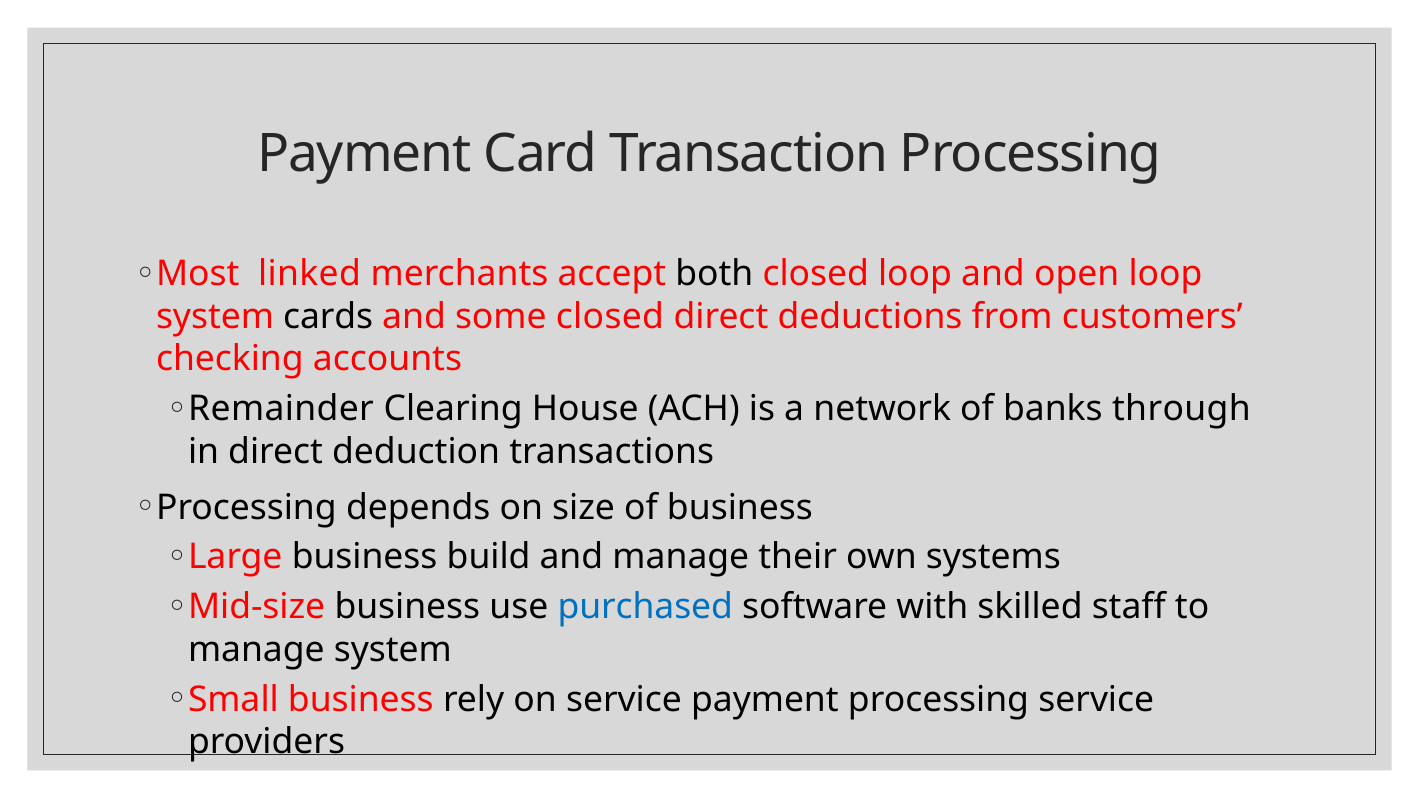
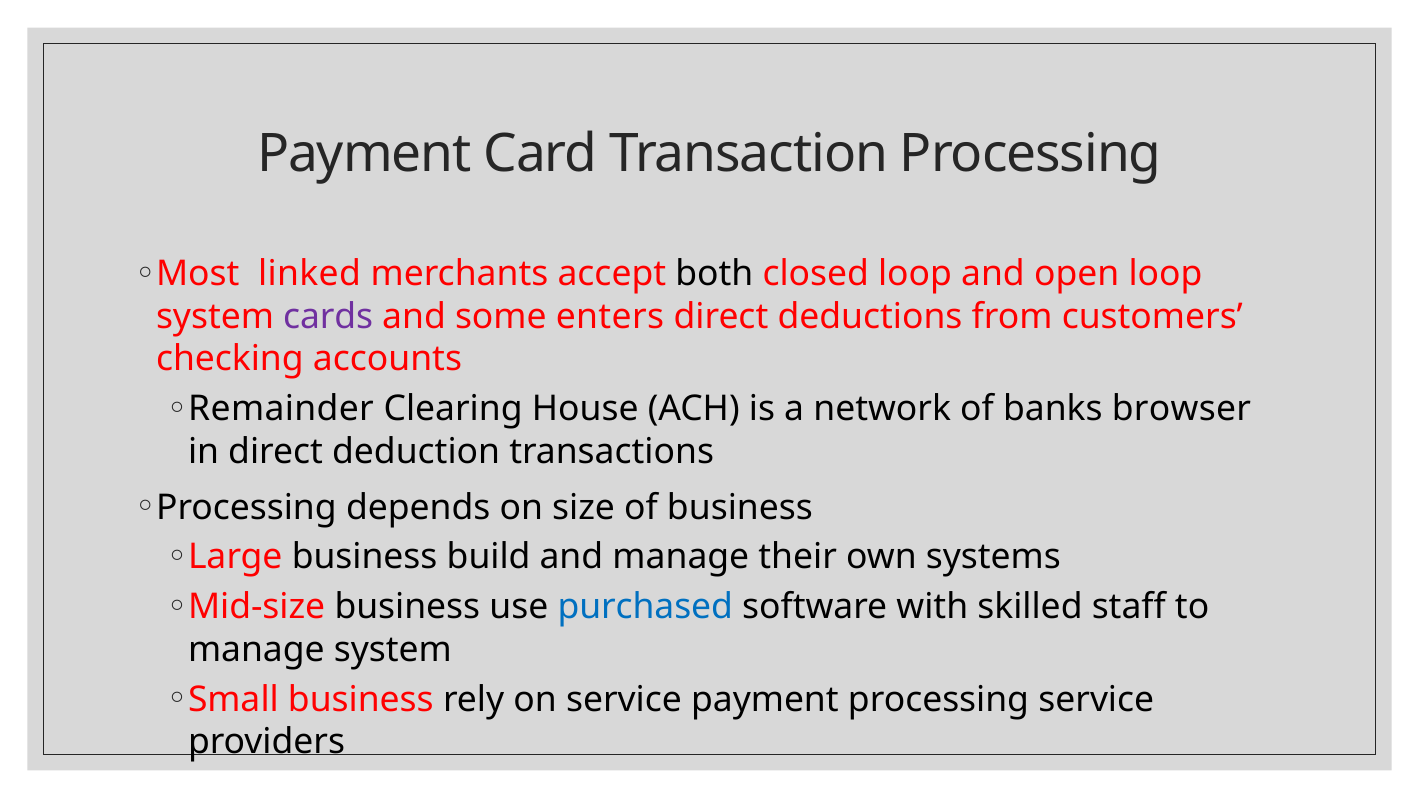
cards colour: black -> purple
some closed: closed -> enters
through: through -> browser
